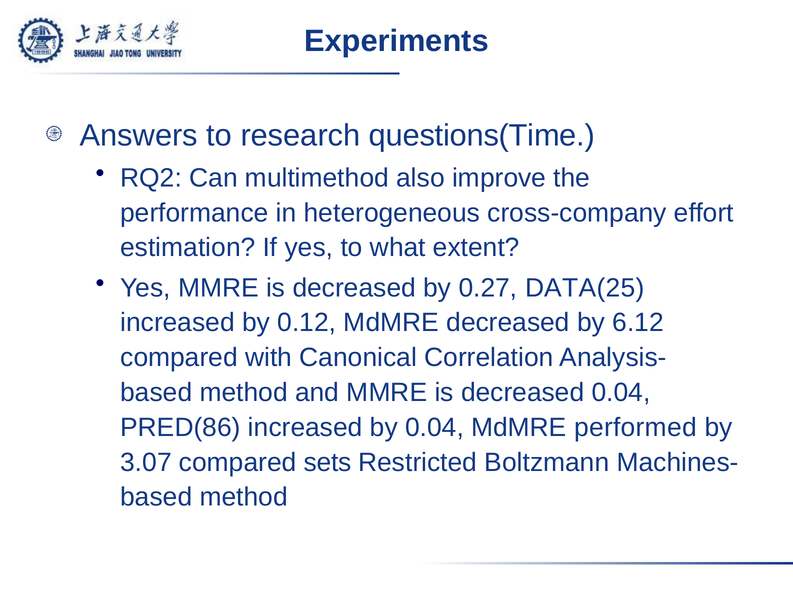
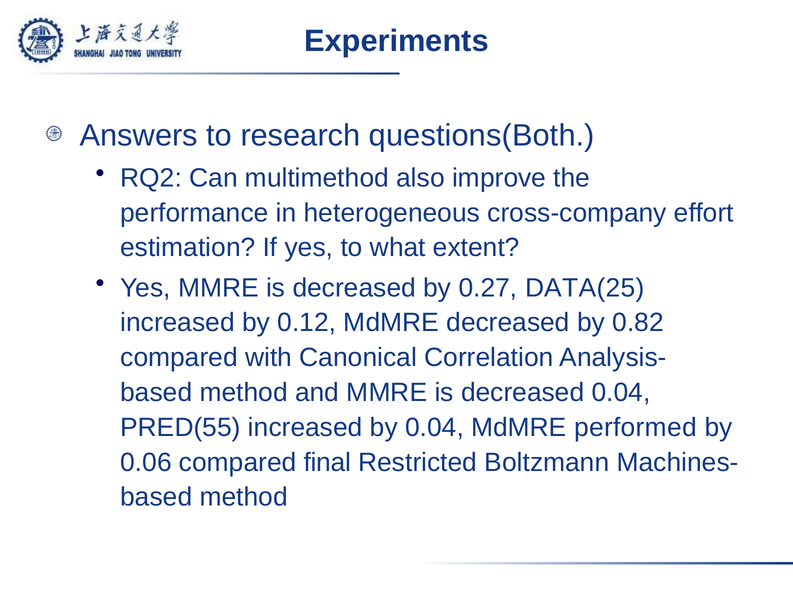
questions(Time: questions(Time -> questions(Both
6.12: 6.12 -> 0.82
PRED(86: PRED(86 -> PRED(55
3.07: 3.07 -> 0.06
sets: sets -> final
